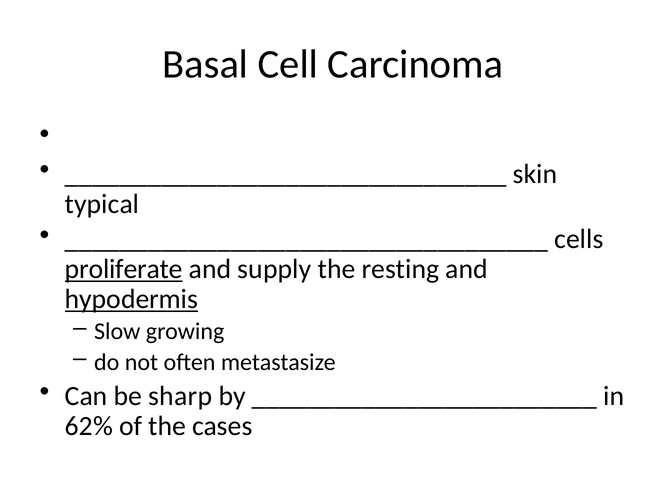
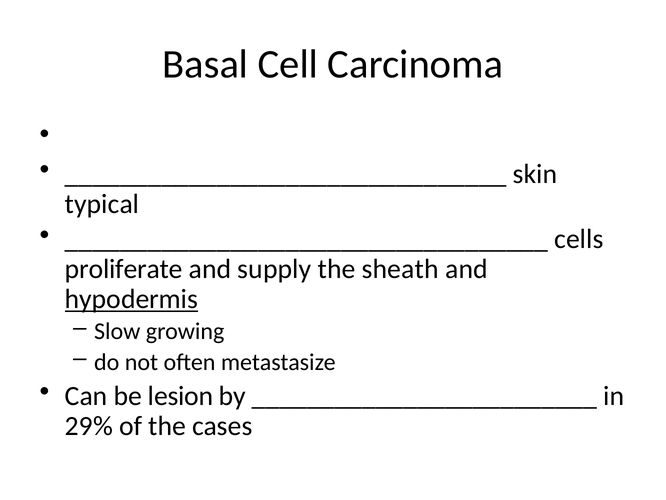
proliferate underline: present -> none
resting: resting -> sheath
sharp: sharp -> lesion
62%: 62% -> 29%
